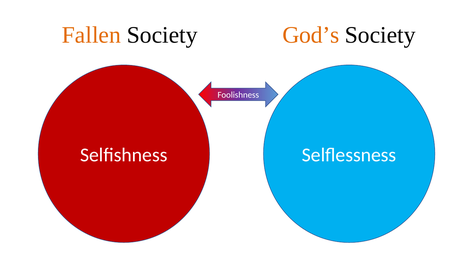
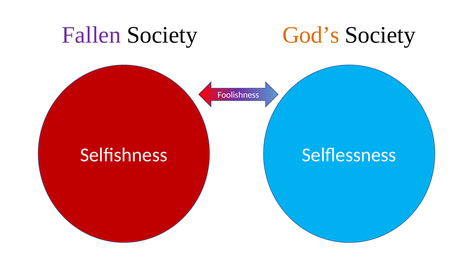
Fallen colour: orange -> purple
